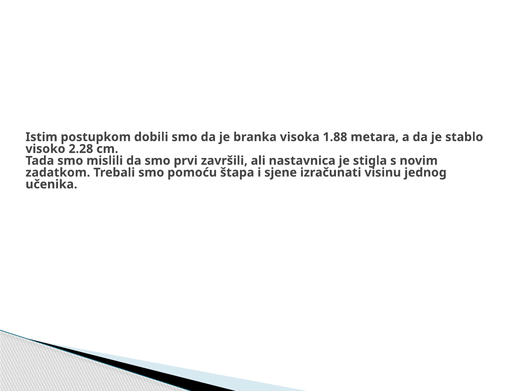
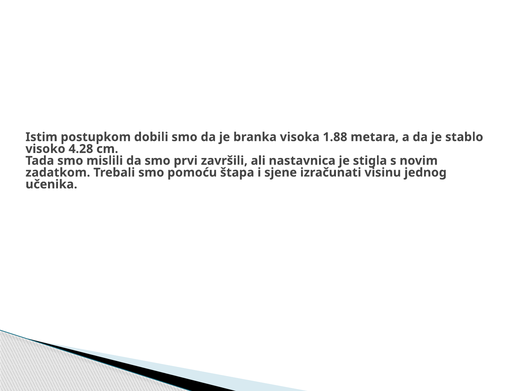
2.28: 2.28 -> 4.28
